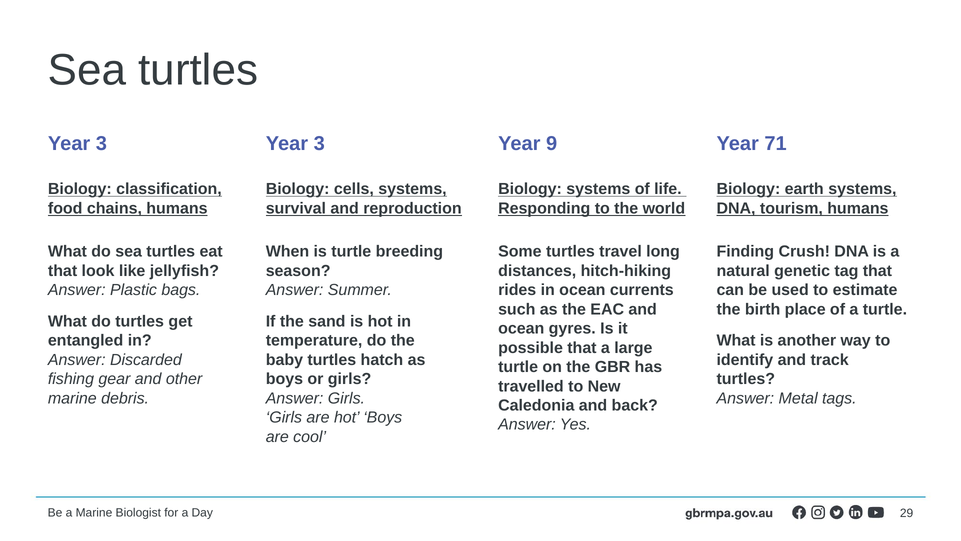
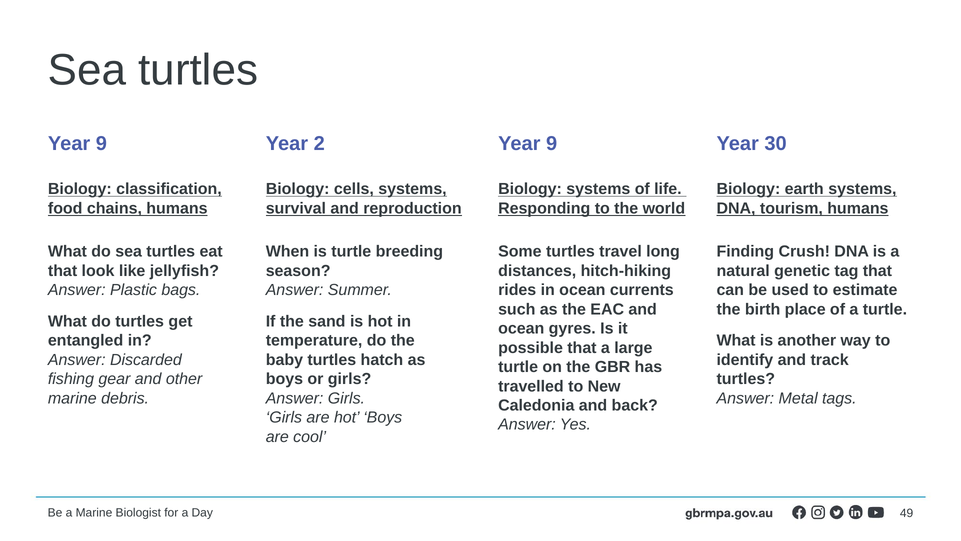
3 at (101, 144): 3 -> 9
3 at (319, 144): 3 -> 2
71: 71 -> 30
29: 29 -> 49
